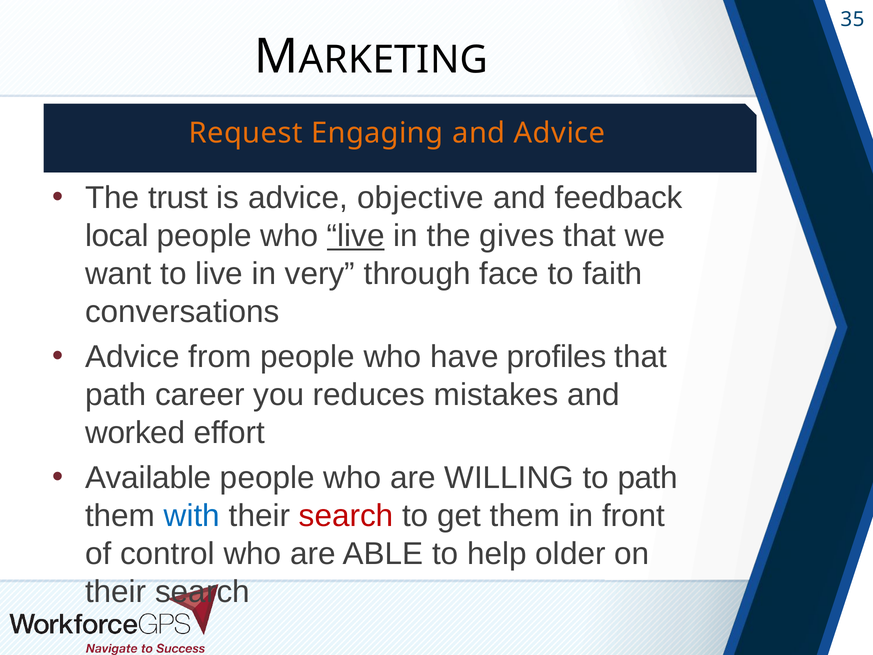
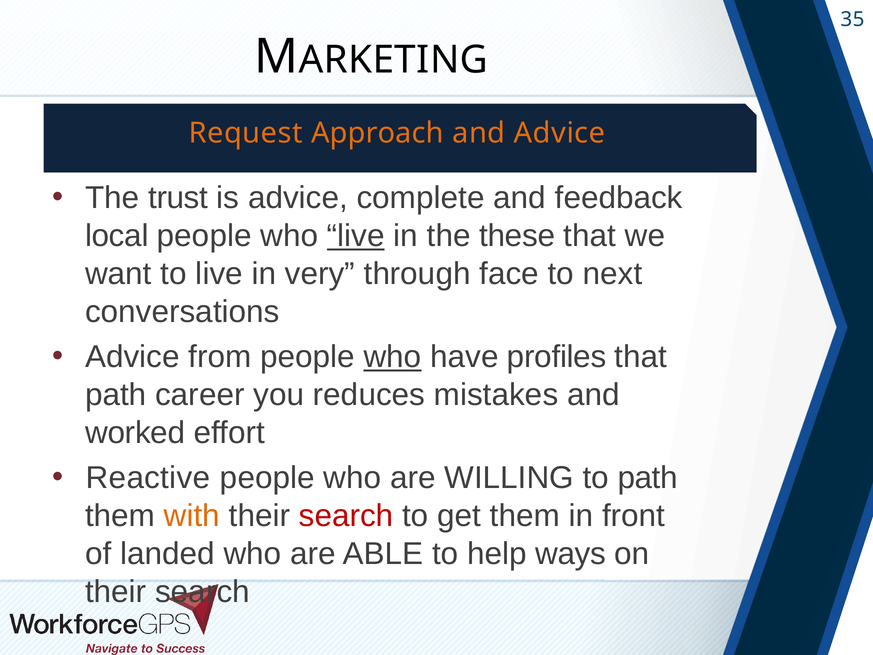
Engaging: Engaging -> Approach
objective: objective -> complete
gives: gives -> these
faith: faith -> next
who at (393, 357) underline: none -> present
Available: Available -> Reactive
with colour: blue -> orange
control: control -> landed
older: older -> ways
